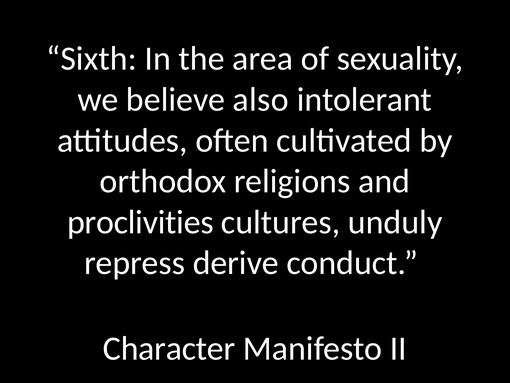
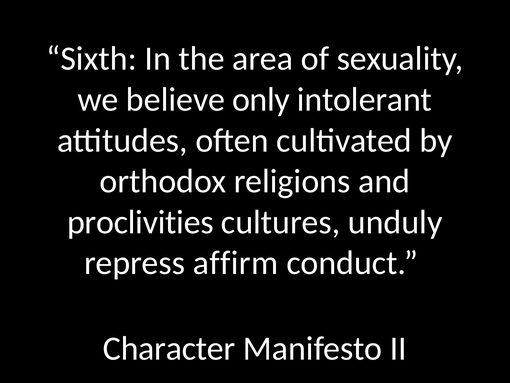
also: also -> only
derive: derive -> affirm
